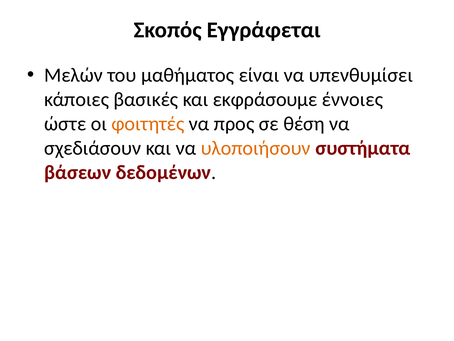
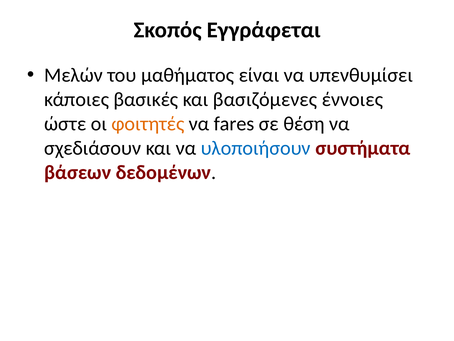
εκφράσουμε: εκφράσουμε -> βασιζόμενες
προς: προς -> fares
υλοποιήσουν colour: orange -> blue
